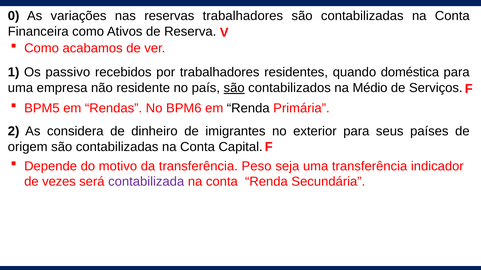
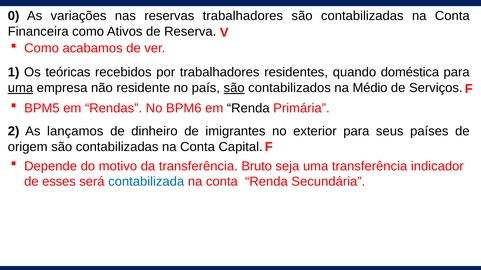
passivo: passivo -> teóricas
uma at (20, 88) underline: none -> present
considera: considera -> lançamos
Peso: Peso -> Bruto
vezes: vezes -> esses
contabilizada colour: purple -> blue
